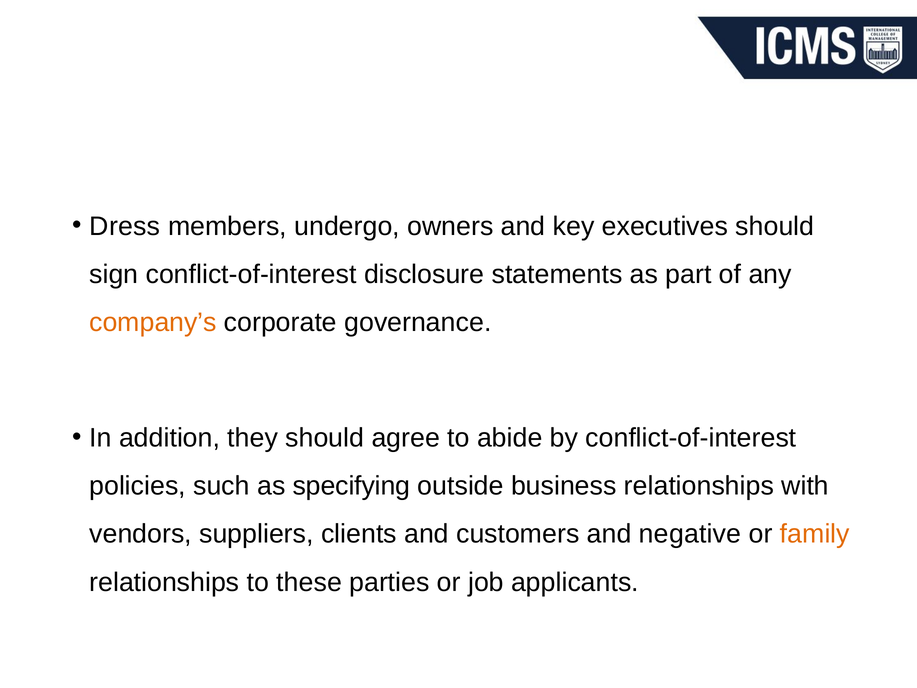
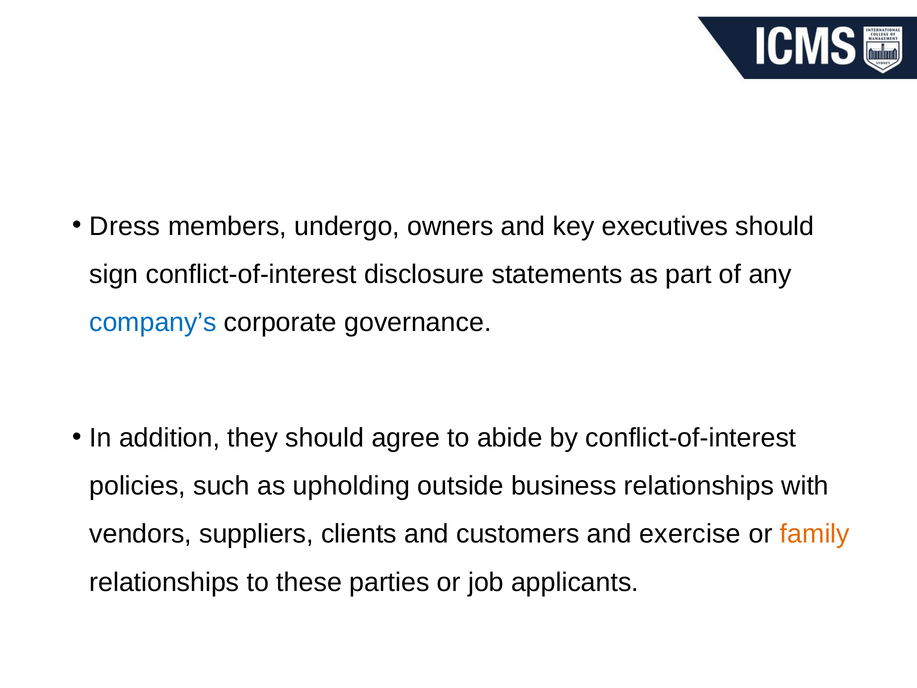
company’s colour: orange -> blue
specifying: specifying -> upholding
negative: negative -> exercise
